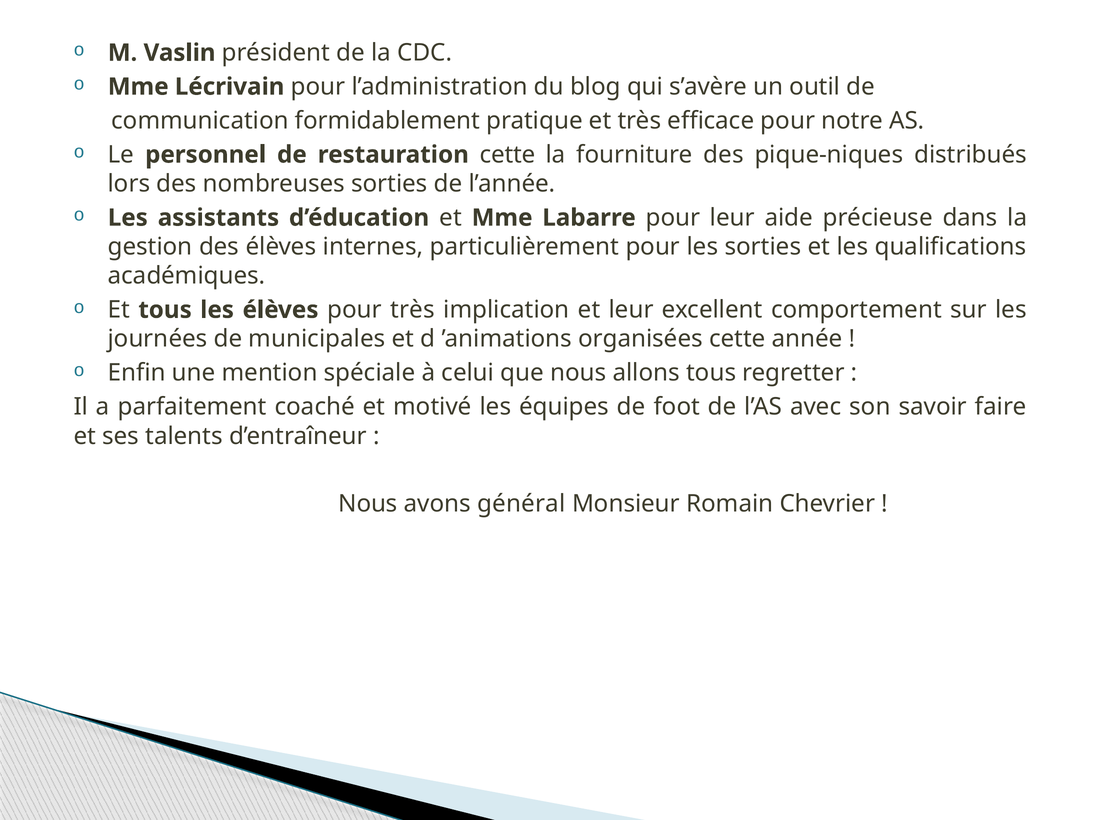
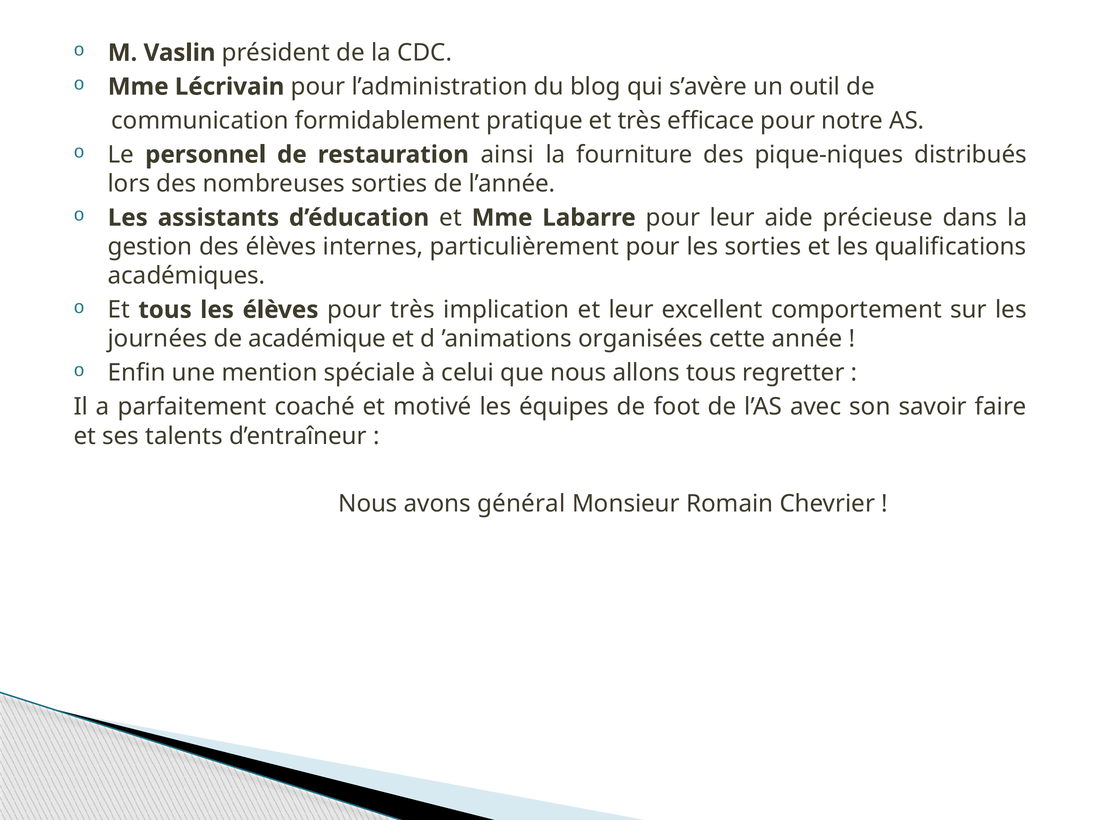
restauration cette: cette -> ainsi
municipales: municipales -> académique
